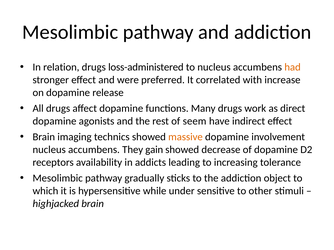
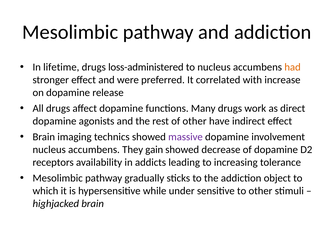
relation: relation -> lifetime
of seem: seem -> other
massive colour: orange -> purple
